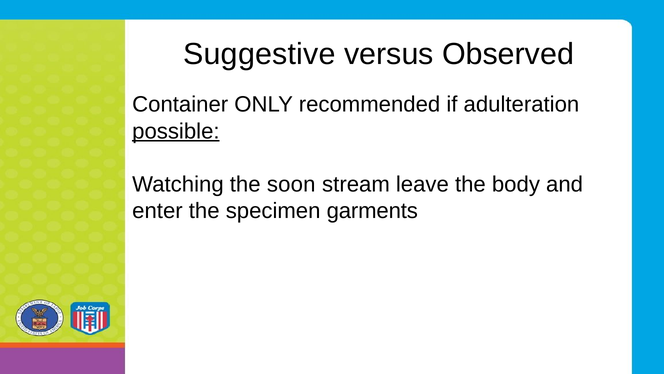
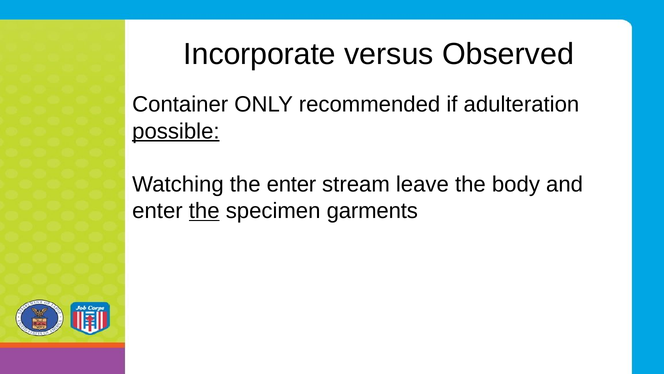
Suggestive: Suggestive -> Incorporate
the soon: soon -> enter
the at (204, 211) underline: none -> present
